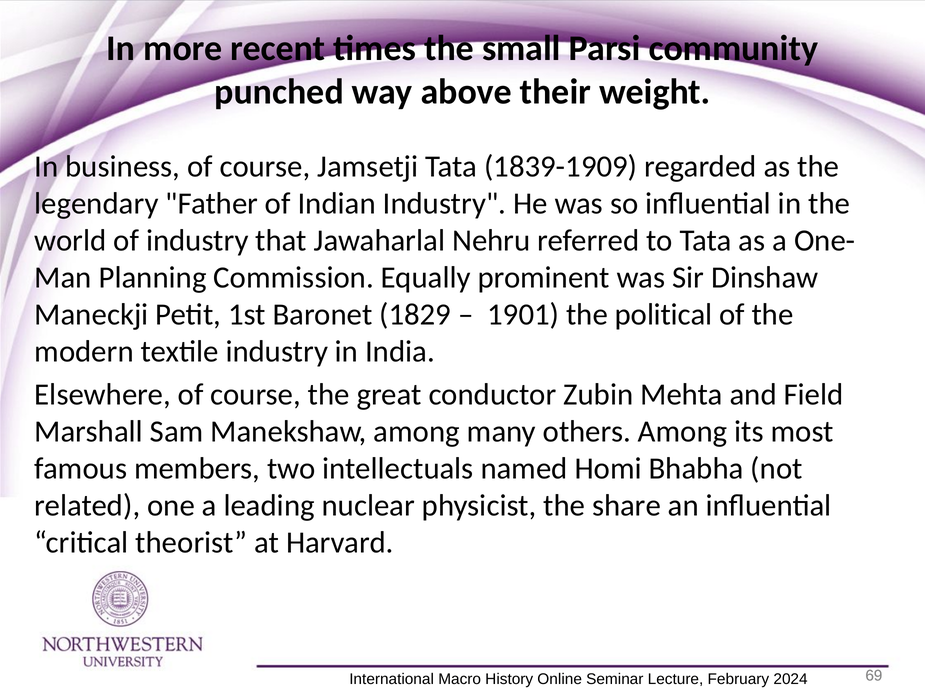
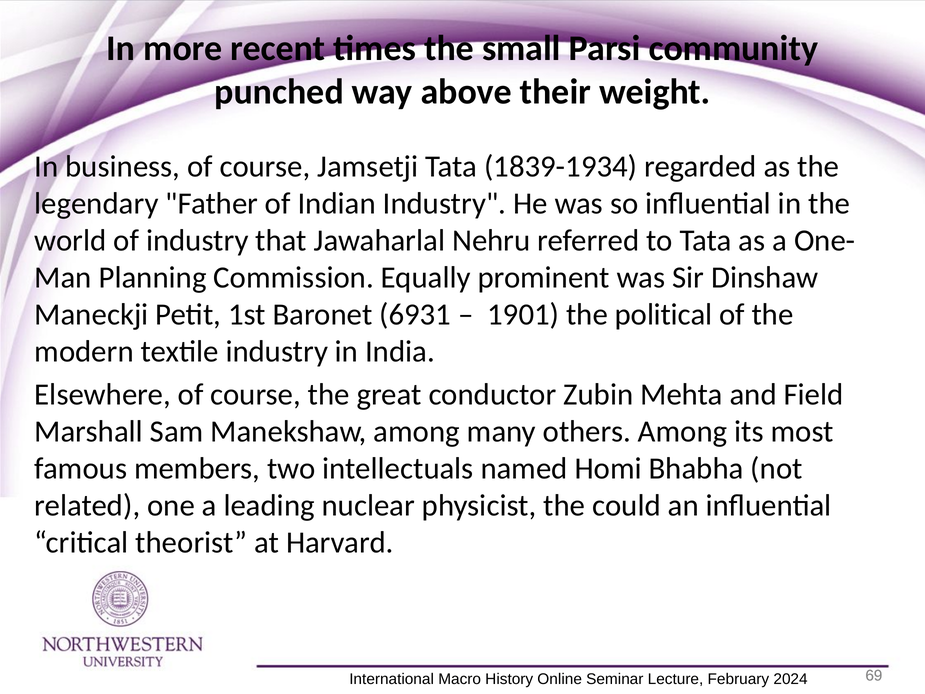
1839-1909: 1839-1909 -> 1839-1934
1829: 1829 -> 6931
share: share -> could
